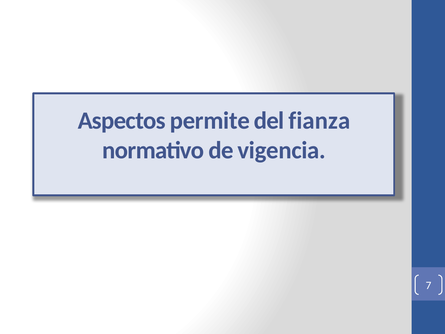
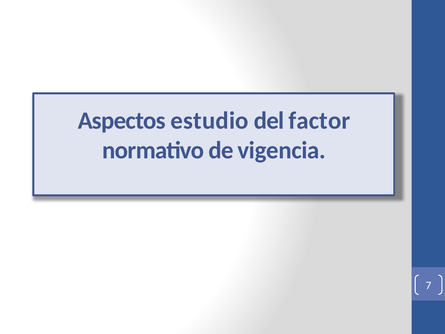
permite: permite -> estudio
fianza: fianza -> factor
